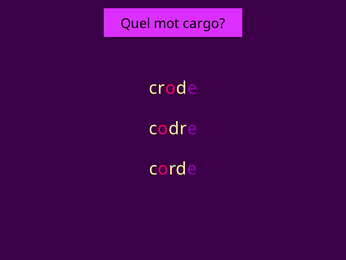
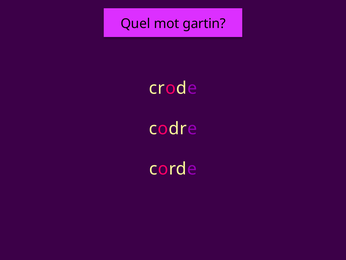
cargo: cargo -> gartin
